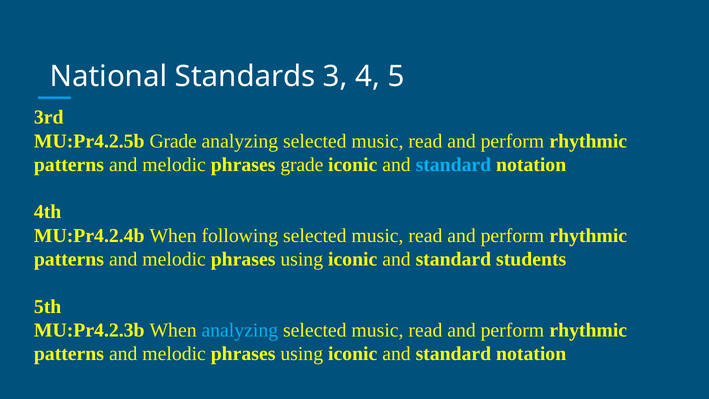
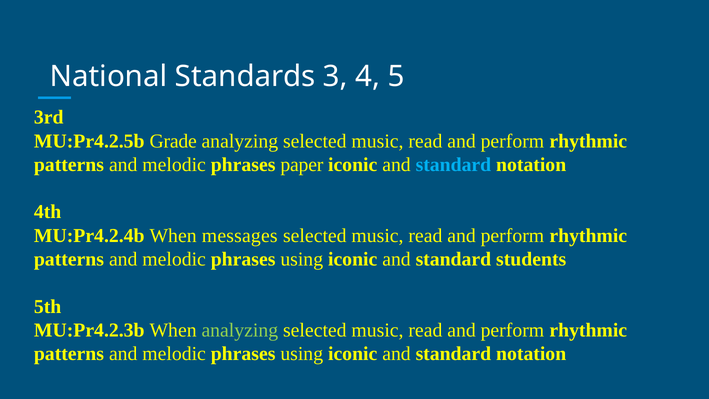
phrases grade: grade -> paper
following: following -> messages
analyzing at (240, 330) colour: light blue -> light green
